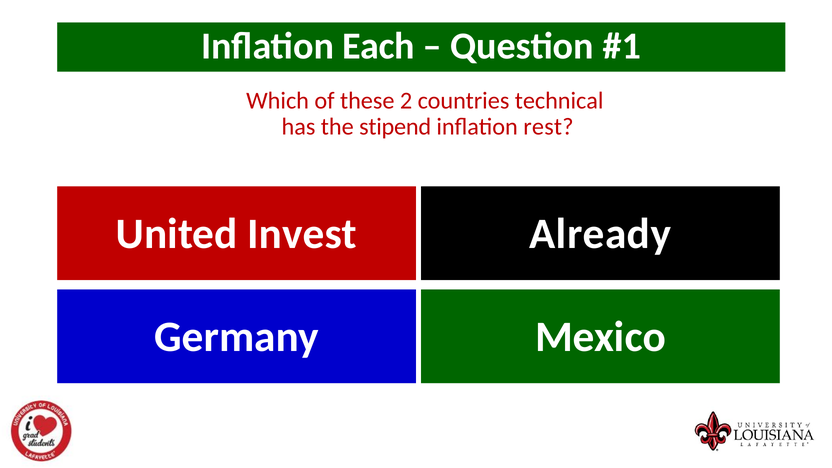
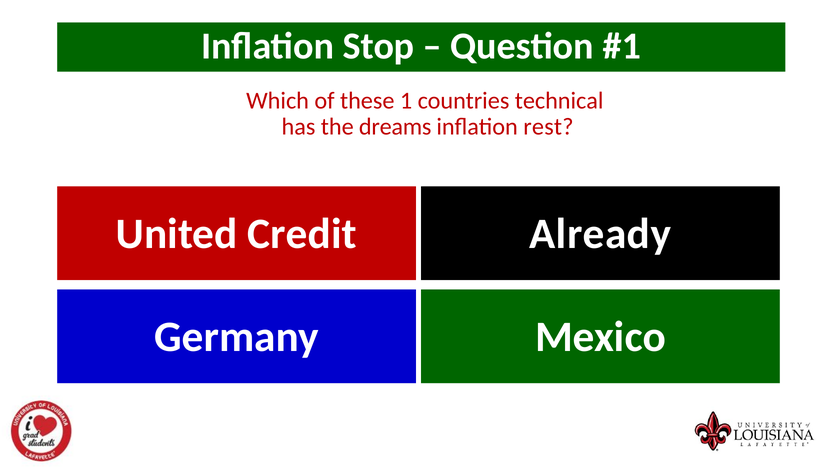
Each: Each -> Stop
2: 2 -> 1
stipend: stipend -> dreams
Invest: Invest -> Credit
